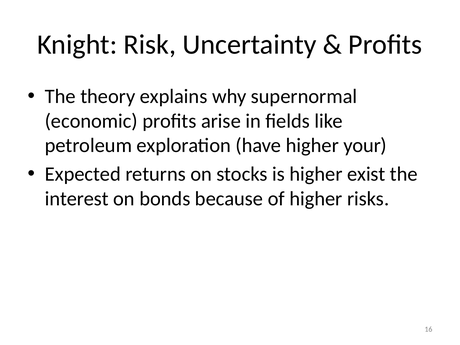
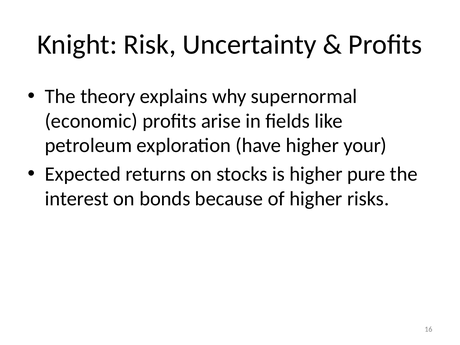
exist: exist -> pure
